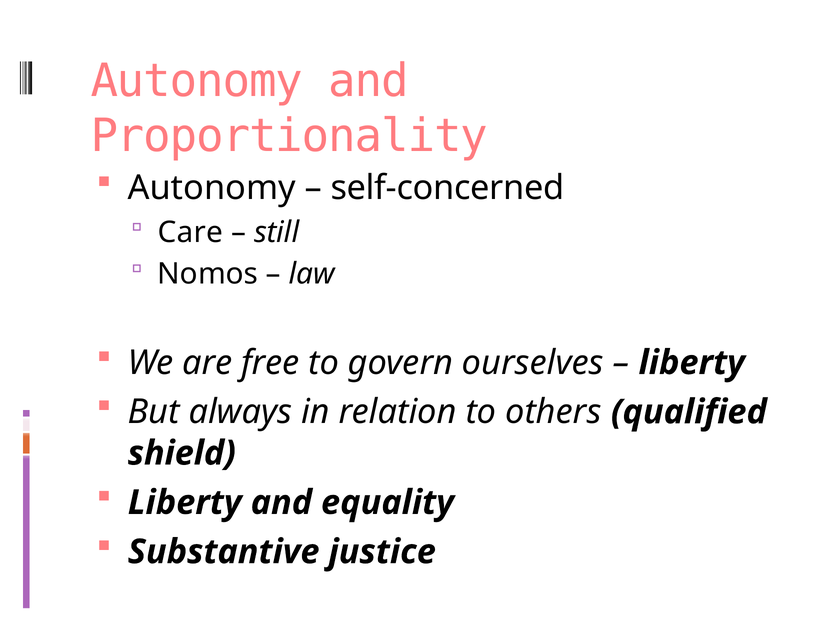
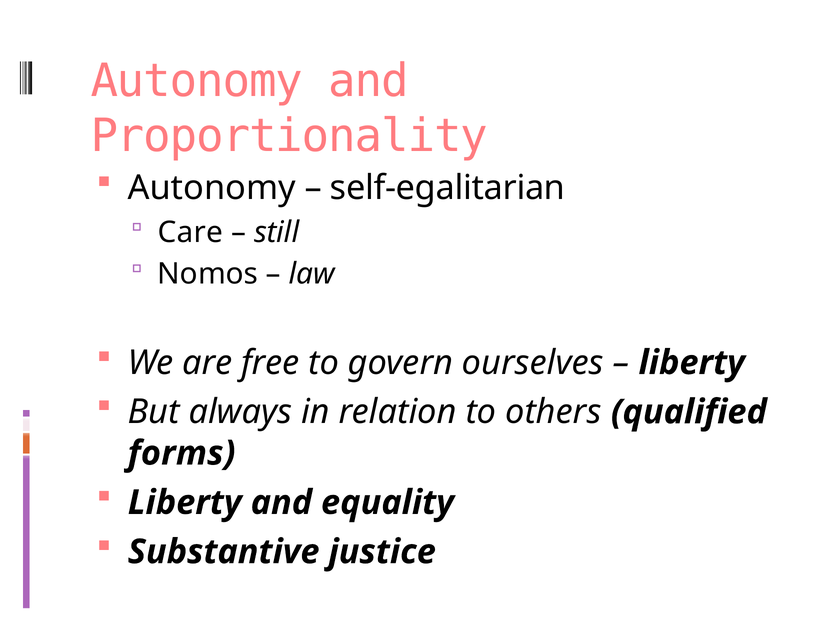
self-concerned: self-concerned -> self-egalitarian
shield: shield -> forms
